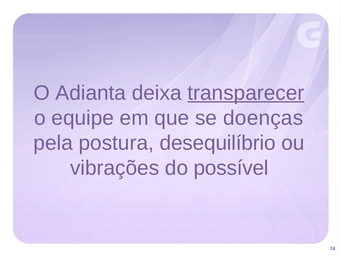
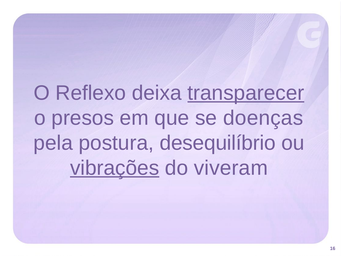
Adianta: Adianta -> Reflexo
equipe: equipe -> presos
vibrações underline: none -> present
possível: possível -> viveram
